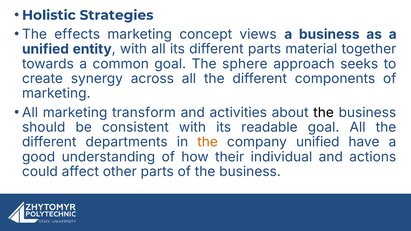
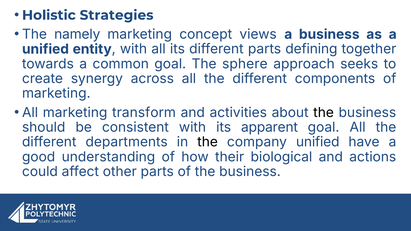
effects: effects -> namely
material: material -> defining
readable: readable -> apparent
the at (208, 142) colour: orange -> black
individual: individual -> biological
